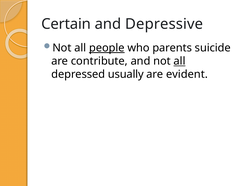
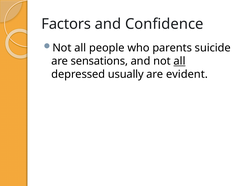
Certain: Certain -> Factors
Depressive: Depressive -> Confidence
people underline: present -> none
contribute: contribute -> sensations
